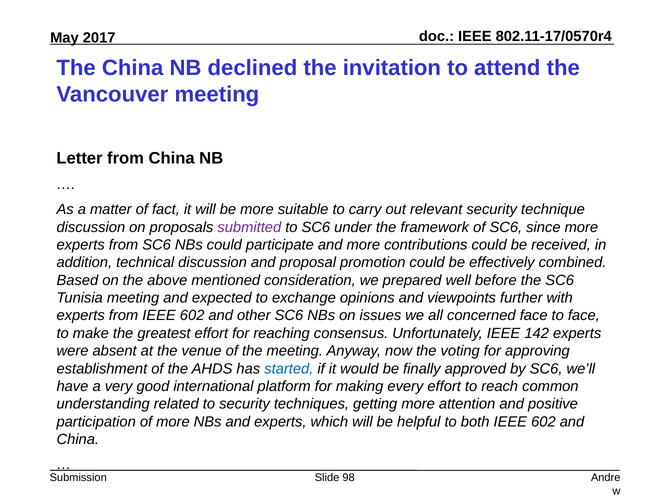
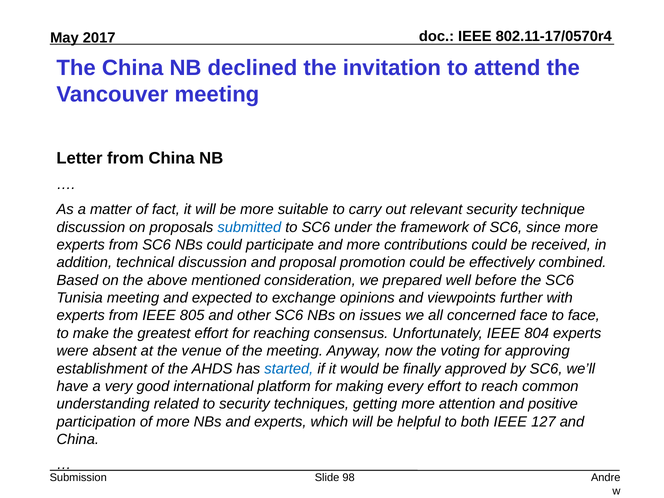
submitted colour: purple -> blue
from IEEE 602: 602 -> 805
142: 142 -> 804
both IEEE 602: 602 -> 127
